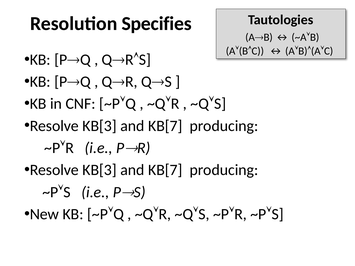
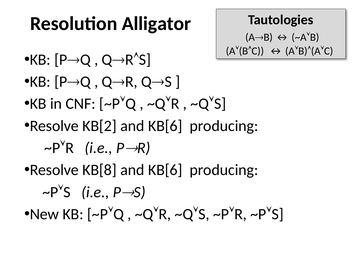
Specifies: Specifies -> Alligator
KB[3 at (100, 126): KB[3 -> KB[2
KB[7 at (165, 126): KB[7 -> KB[6
KB[3 at (100, 170): KB[3 -> KB[8
KB[7 at (165, 170): KB[7 -> KB[6
